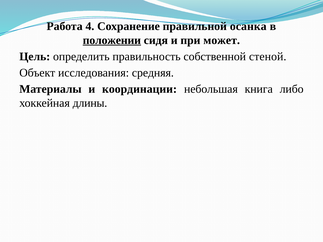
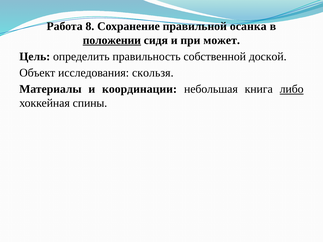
4: 4 -> 8
стеной: стеной -> доской
средняя: средняя -> скользя
либо underline: none -> present
длины: длины -> спины
